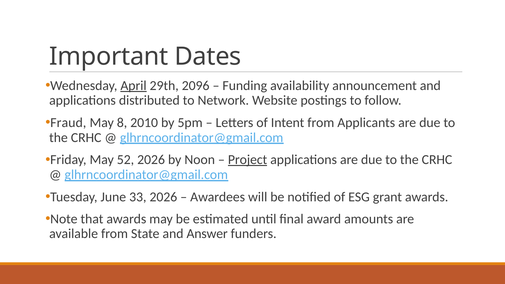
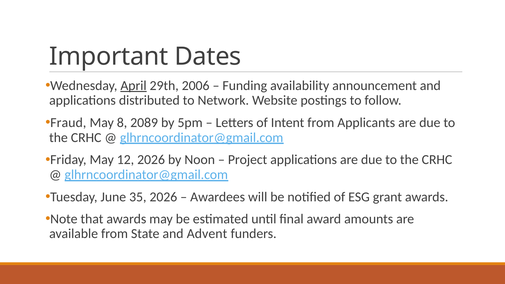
2096: 2096 -> 2006
2010: 2010 -> 2089
52: 52 -> 12
Project underline: present -> none
33: 33 -> 35
Answer: Answer -> Advent
